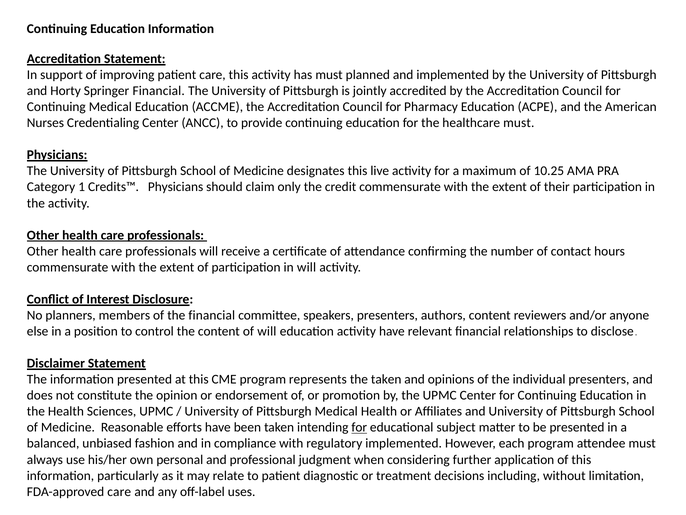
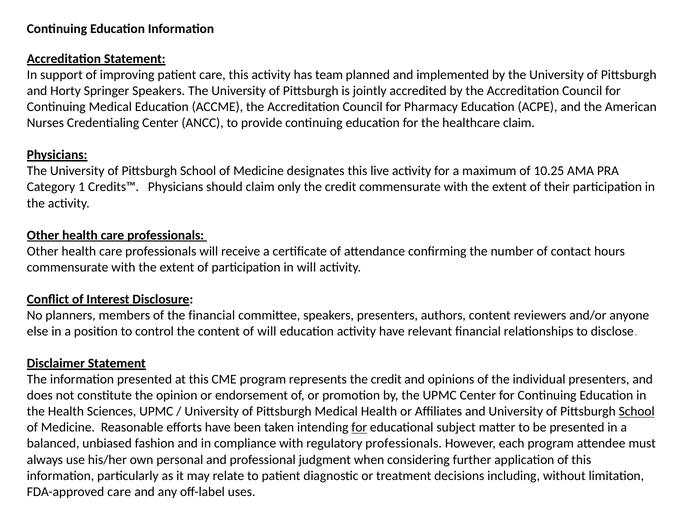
has must: must -> team
Springer Financial: Financial -> Speakers
healthcare must: must -> claim
represents the taken: taken -> credit
School at (637, 411) underline: none -> present
regulatory implemented: implemented -> professionals
